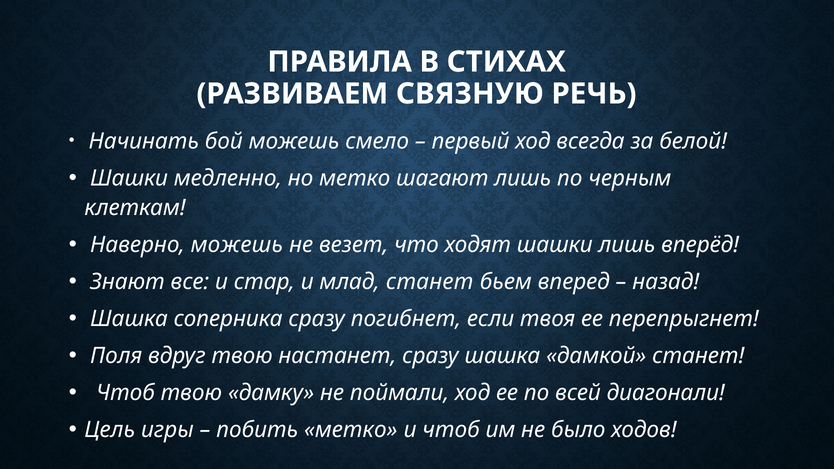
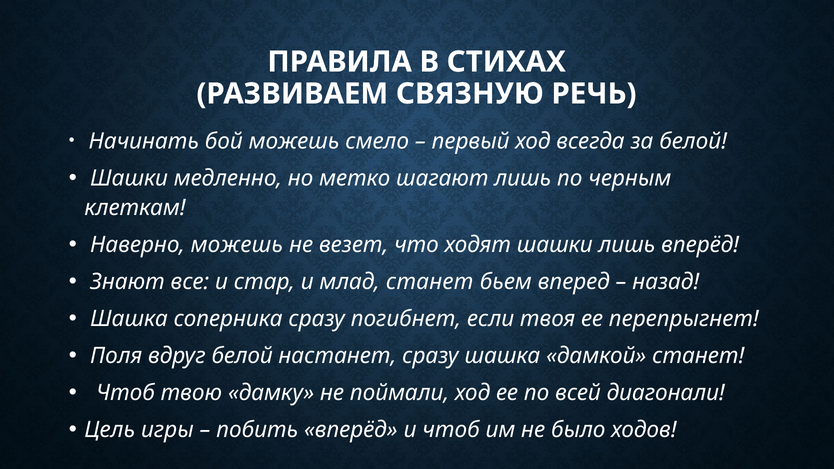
вдруг твою: твою -> белой
побить метко: метко -> вперёд
